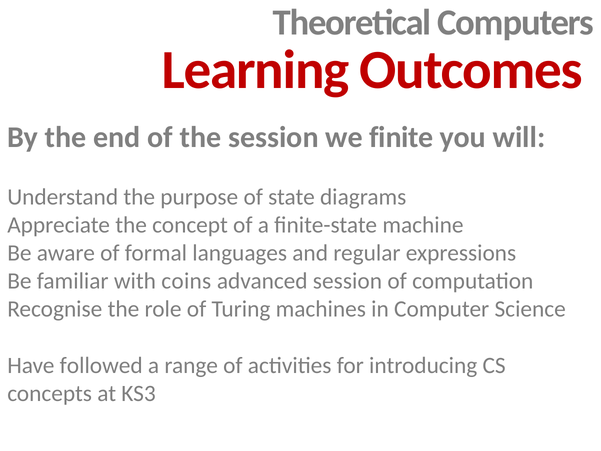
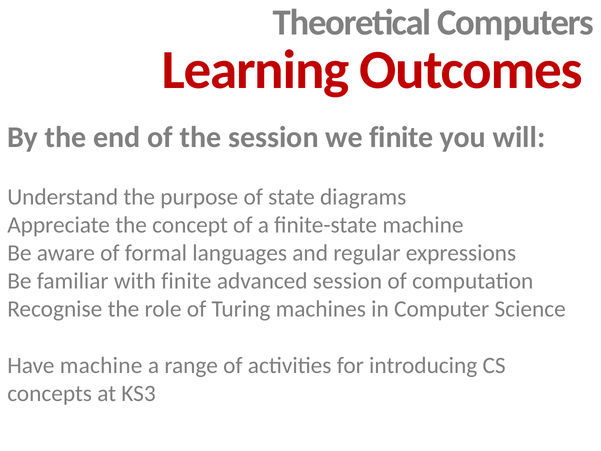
with coins: coins -> finite
Have followed: followed -> machine
